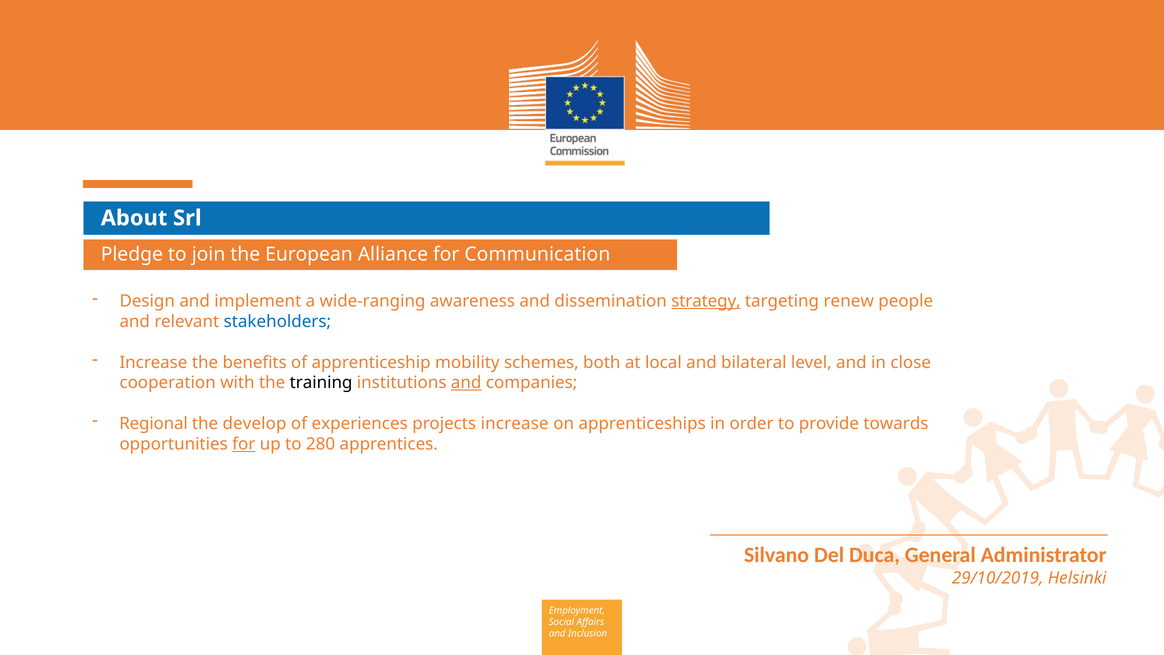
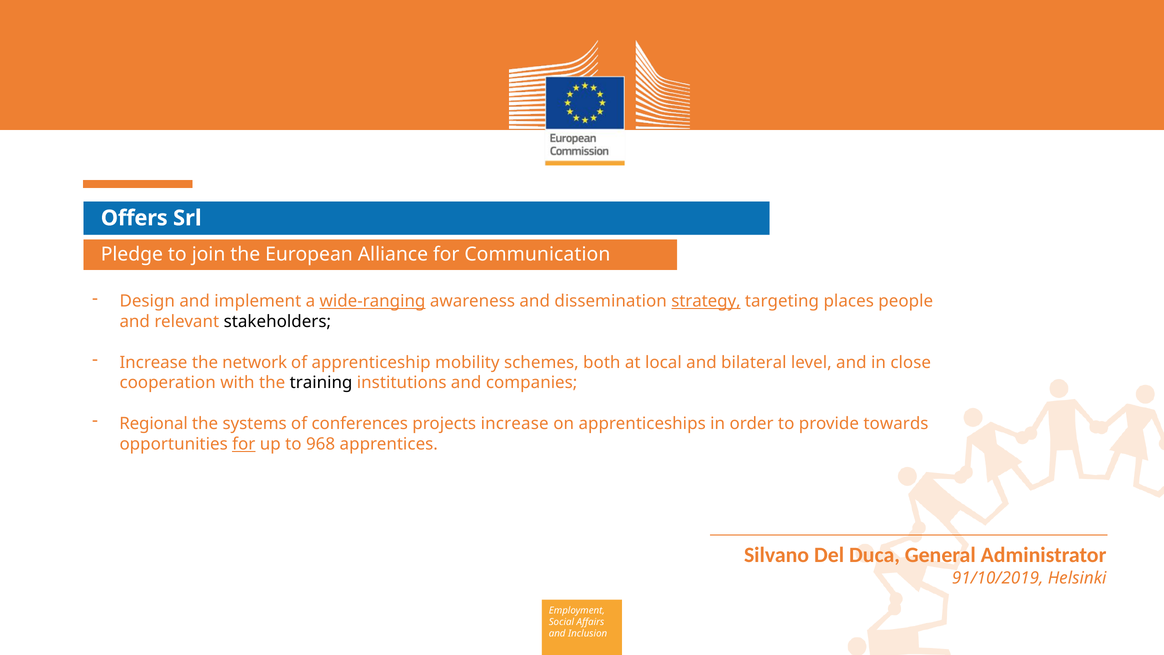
About: About -> Offers
wide-ranging underline: none -> present
renew: renew -> places
stakeholders colour: blue -> black
benefits: benefits -> network
and at (466, 383) underline: present -> none
develop: develop -> systems
experiences: experiences -> conferences
280: 280 -> 968
29/10/2019: 29/10/2019 -> 91/10/2019
